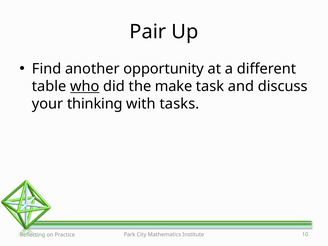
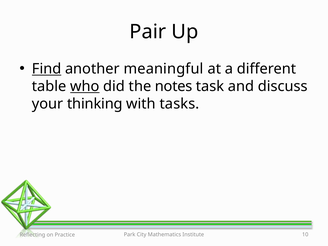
Find underline: none -> present
opportunity: opportunity -> meaningful
make: make -> notes
